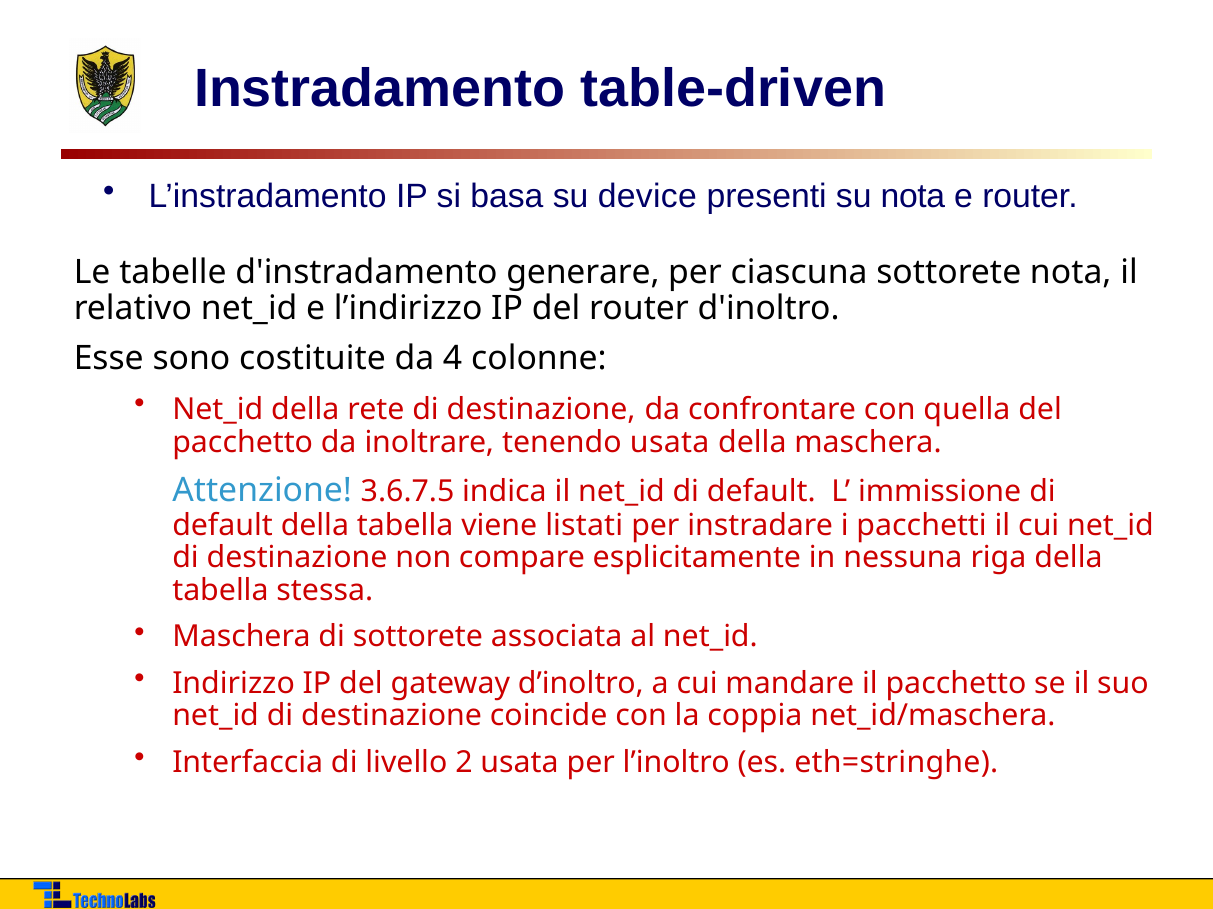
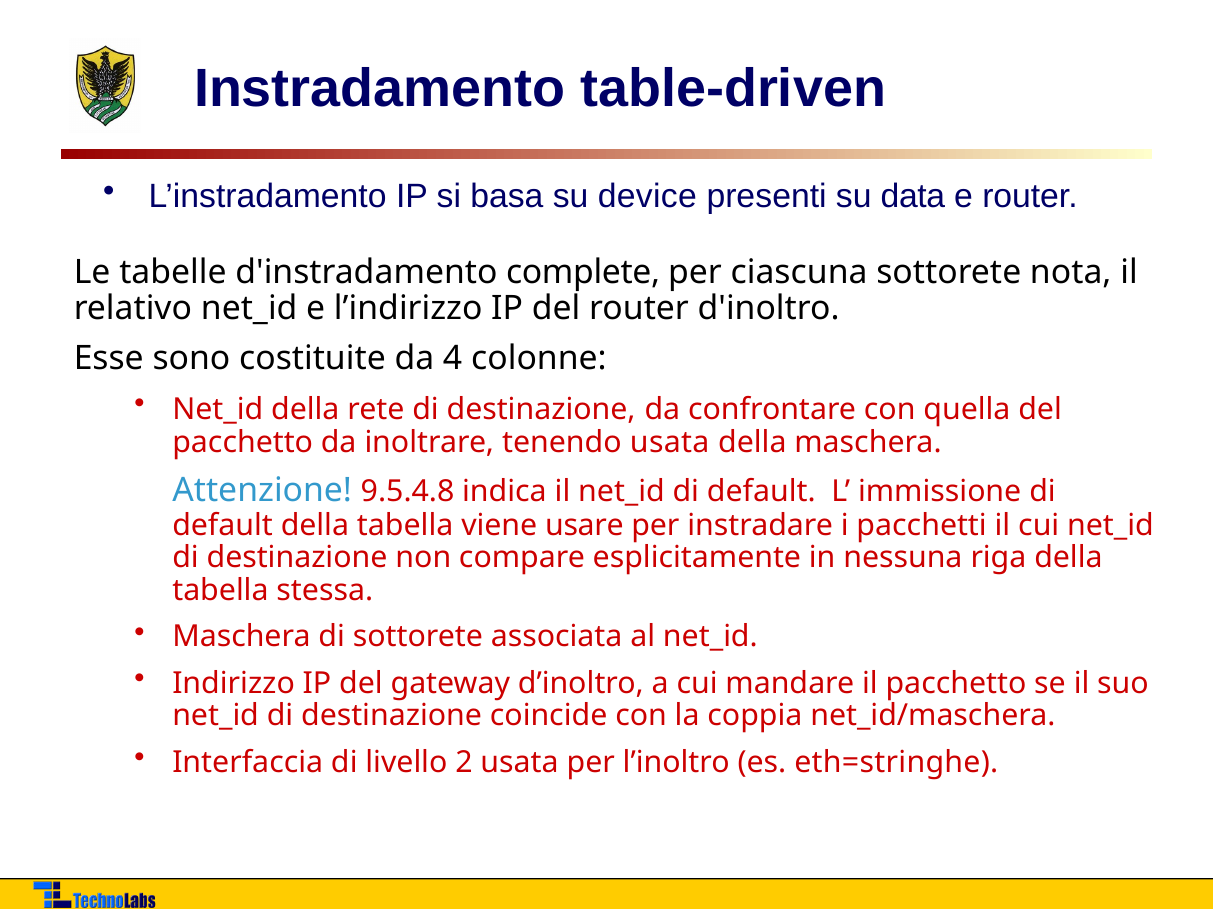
su nota: nota -> data
generare: generare -> complete
3.6.7.5: 3.6.7.5 -> 9.5.4.8
listati: listati -> usare
